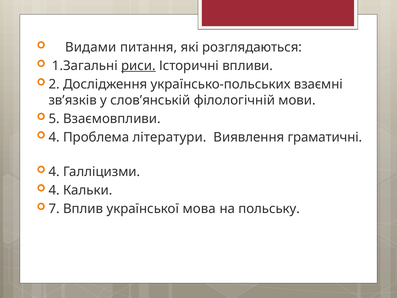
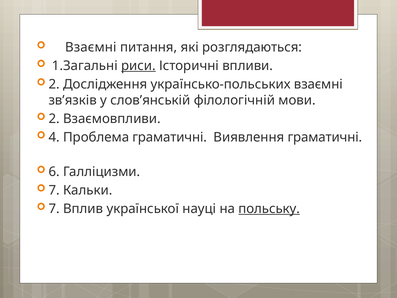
Видами at (91, 47): Видами -> Взаємні
5 at (54, 119): 5 -> 2
Проблема літератури: літератури -> граматичні
4 at (54, 172): 4 -> 6
4 at (54, 190): 4 -> 7
мова: мова -> науці
польську underline: none -> present
